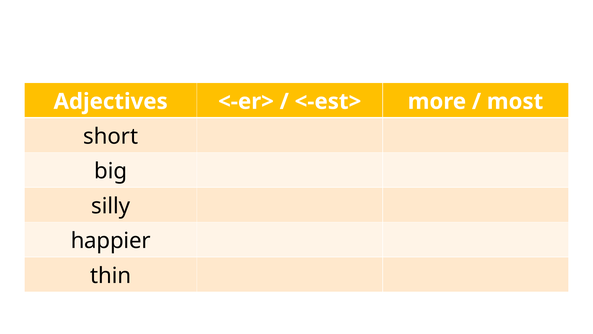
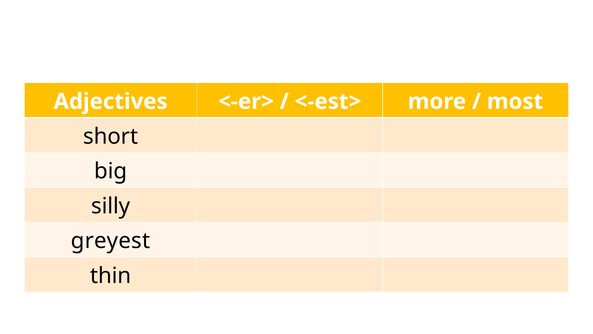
happier: happier -> greyest
